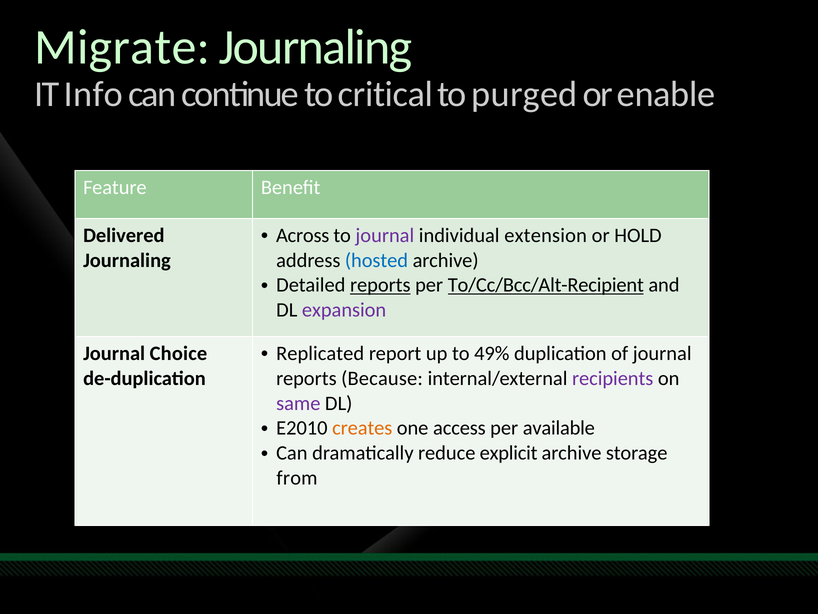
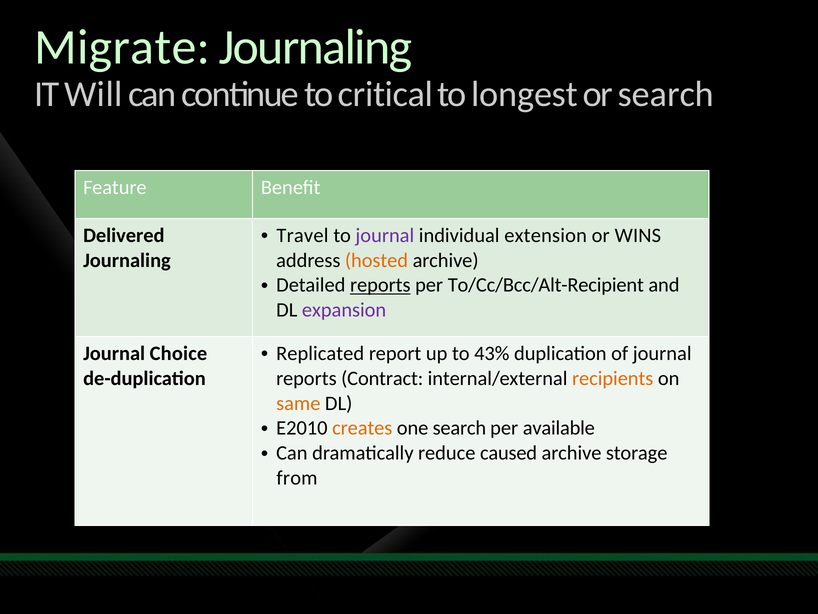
Info: Info -> Will
purged: purged -> longest
or enable: enable -> search
Across: Across -> Travel
HOLD: HOLD -> WINS
hosted colour: blue -> orange
To/Cc/Bcc/Alt-Recipient underline: present -> none
49%: 49% -> 43%
Because: Because -> Contract
recipients colour: purple -> orange
same colour: purple -> orange
one access: access -> search
explicit: explicit -> caused
